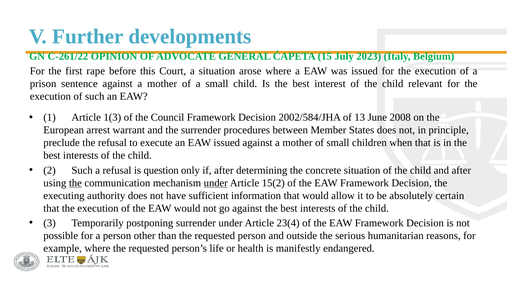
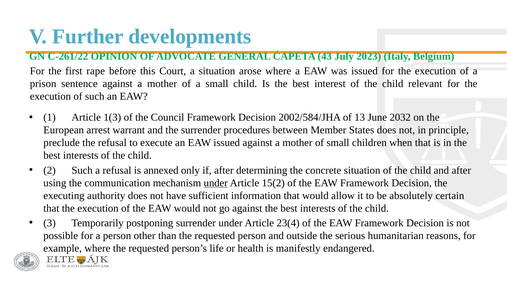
15: 15 -> 43
2008: 2008 -> 2032
question: question -> annexed
the at (75, 183) underline: present -> none
